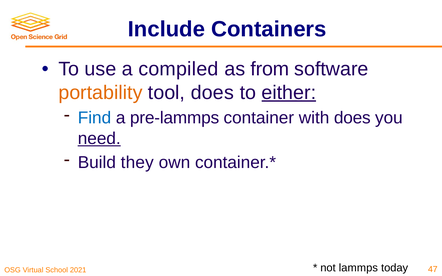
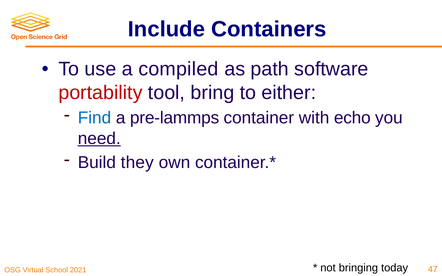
from: from -> path
portability colour: orange -> red
tool does: does -> bring
either underline: present -> none
with does: does -> echo
lammps: lammps -> bringing
